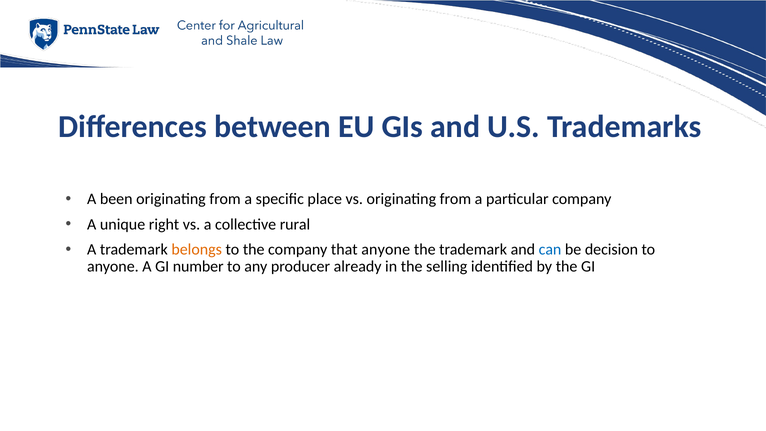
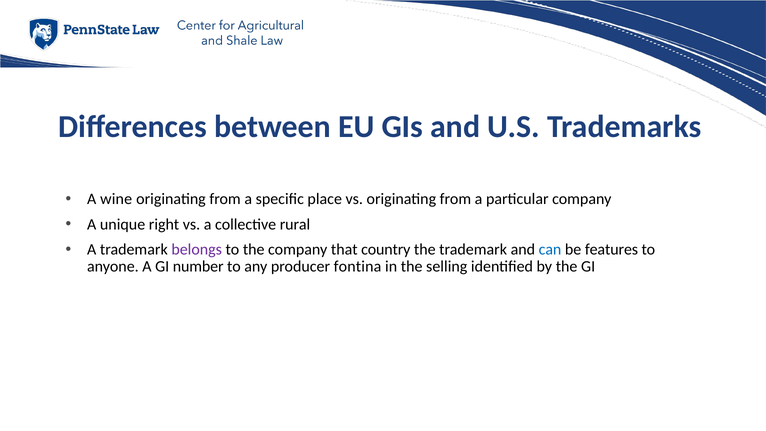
been: been -> wine
belongs colour: orange -> purple
that anyone: anyone -> country
decision: decision -> features
already: already -> fontina
